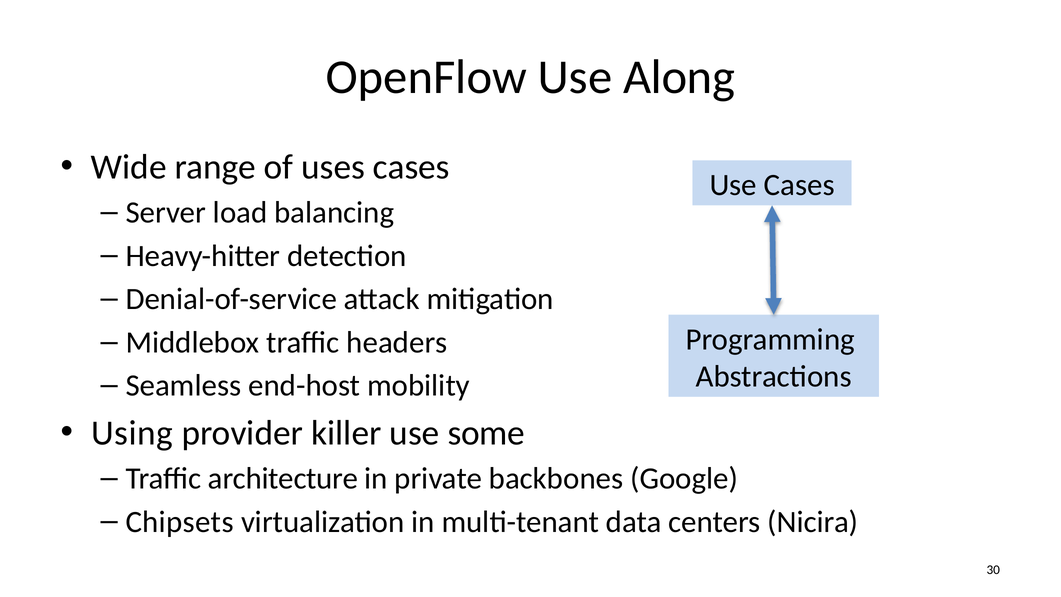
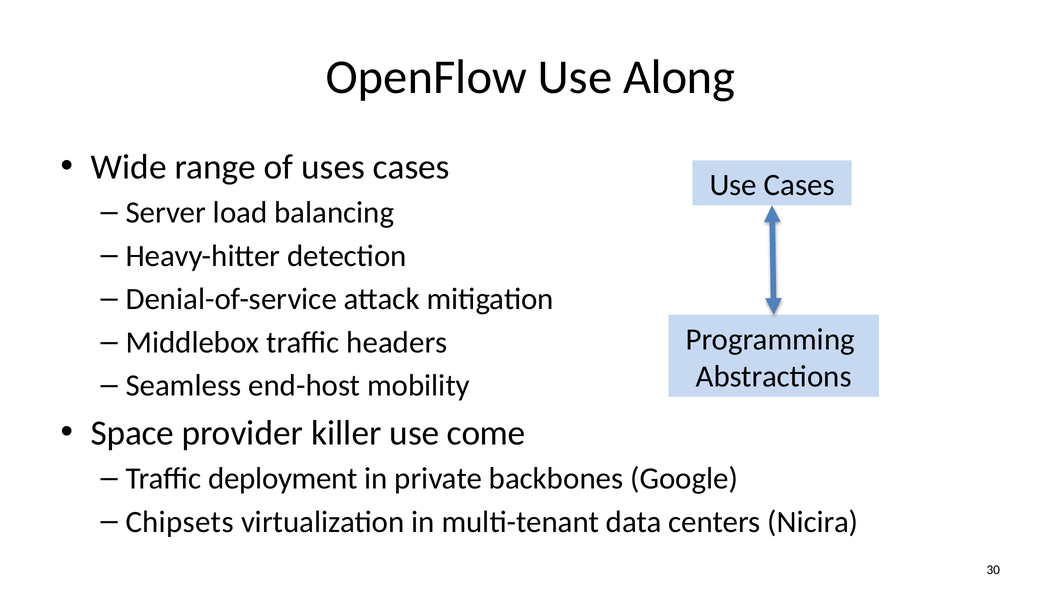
Using: Using -> Space
some: some -> come
architecture: architecture -> deployment
